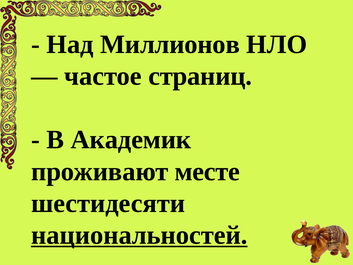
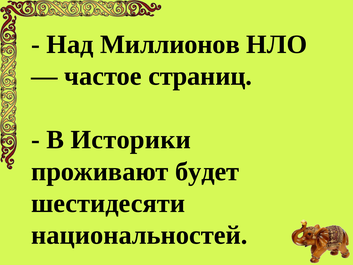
Академик: Академик -> Историки
месте: месте -> будет
национальностей underline: present -> none
